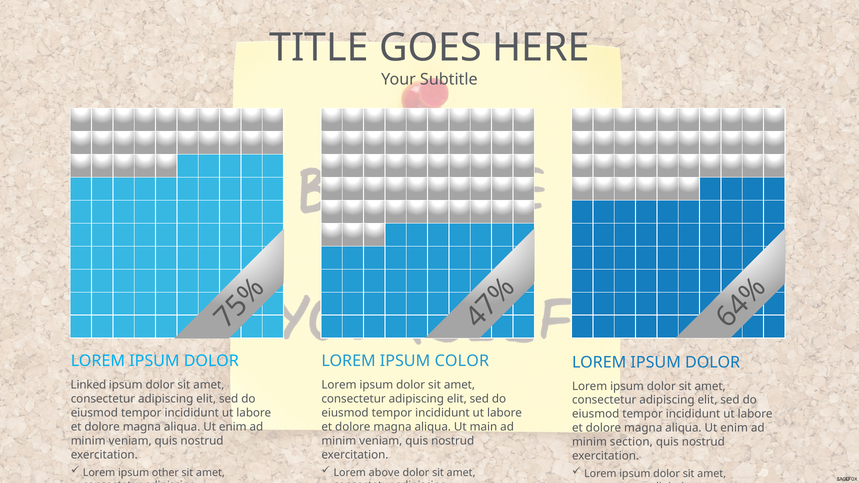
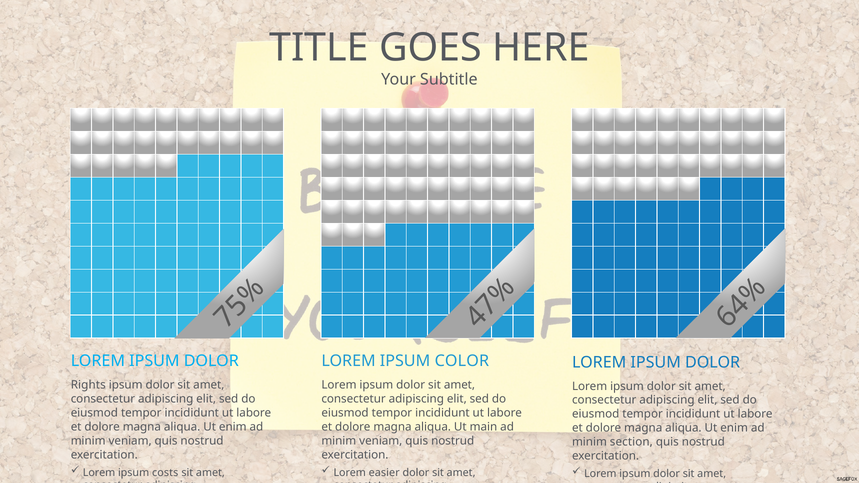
Linked: Linked -> Rights
other: other -> costs
above: above -> easier
